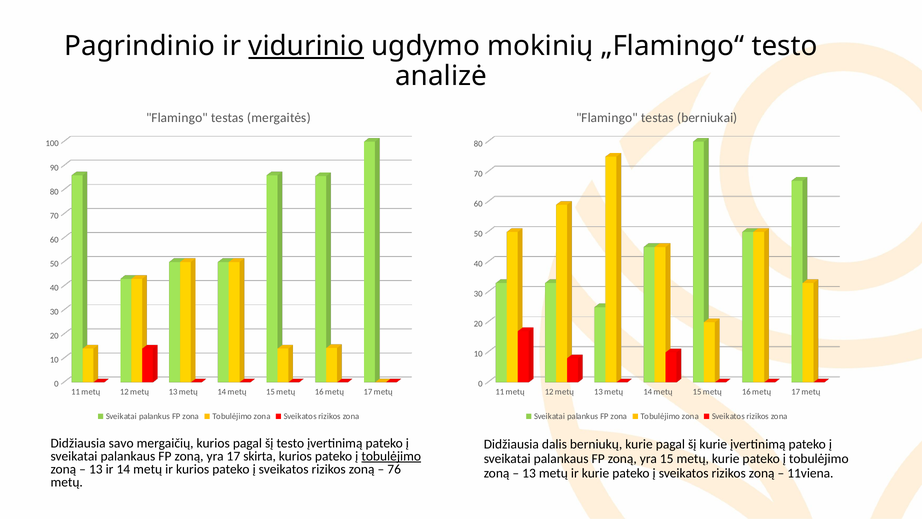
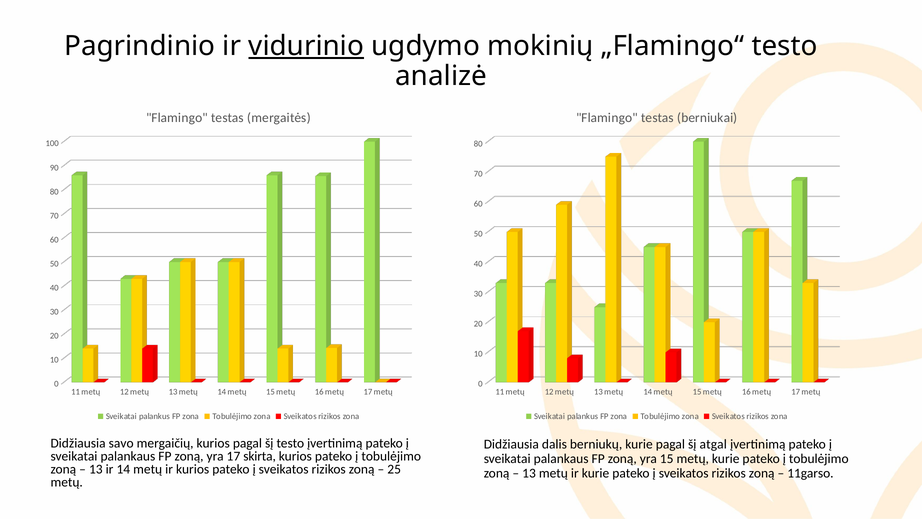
šį kurie: kurie -> atgal
tobulėjimo at (391, 456) underline: present -> none
76: 76 -> 25
11viena: 11viena -> 11garso
